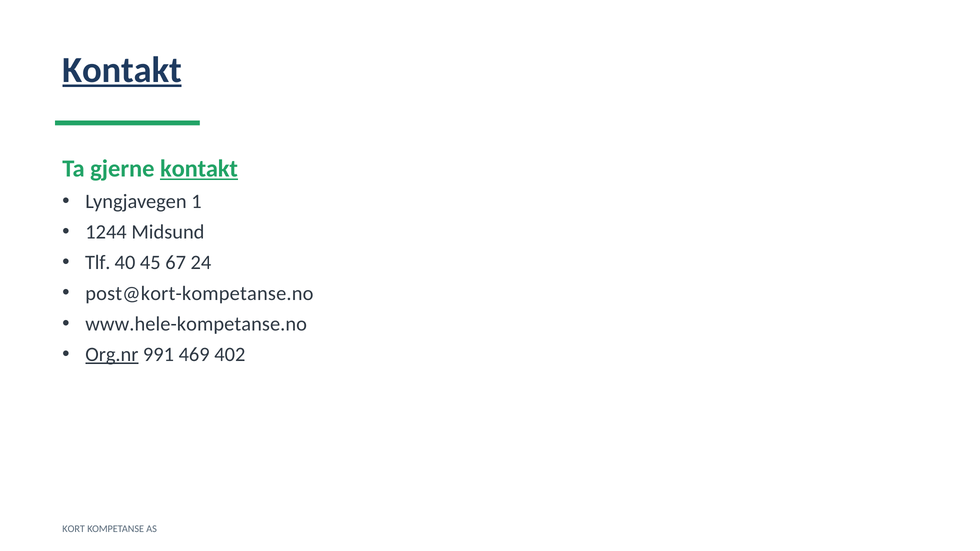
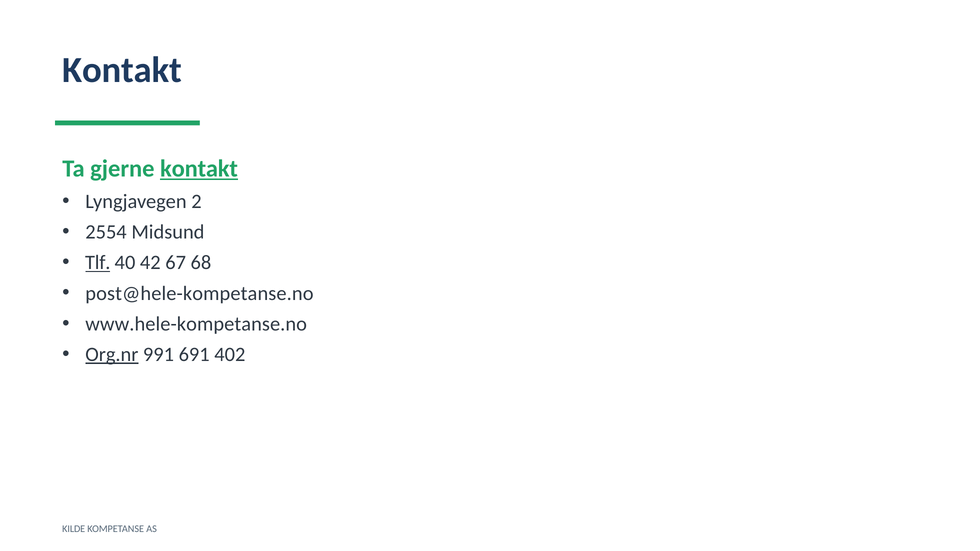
Kontakt at (122, 70) underline: present -> none
1: 1 -> 2
1244: 1244 -> 2554
Tlf underline: none -> present
45: 45 -> 42
24: 24 -> 68
post@kort-kompetanse.no: post@kort-kompetanse.no -> post@hele-kompetanse.no
469: 469 -> 691
KORT: KORT -> KILDE
